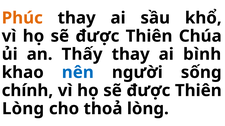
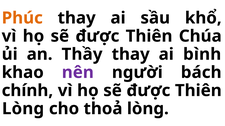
Thấy: Thấy -> Thầy
nên colour: blue -> purple
sống: sống -> bách
